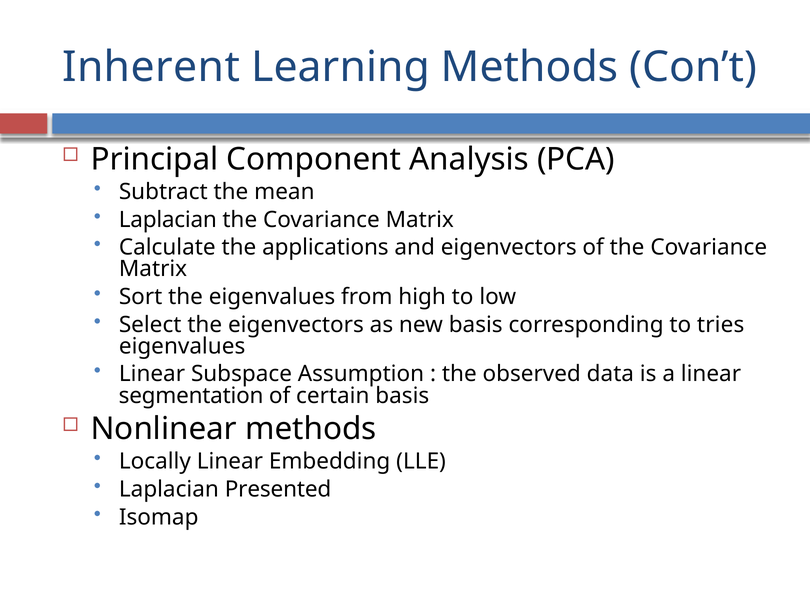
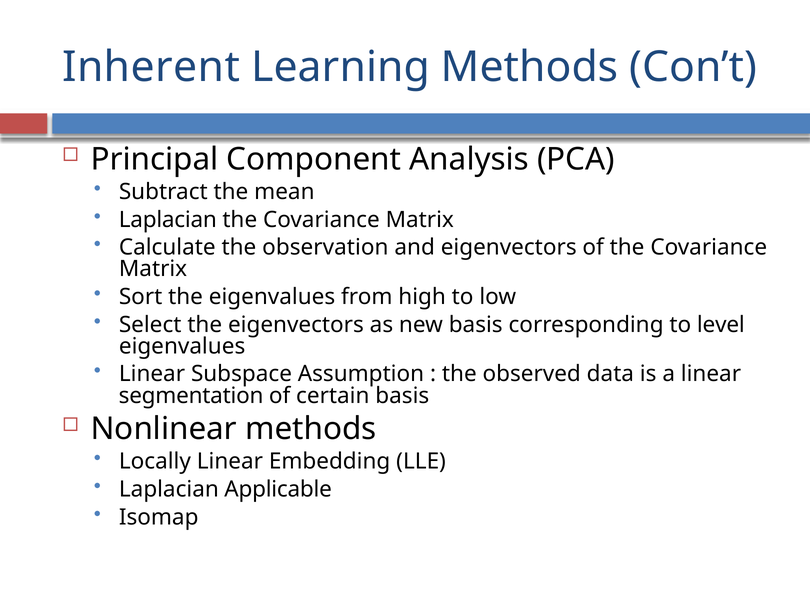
applications: applications -> observation
tries: tries -> level
Presented: Presented -> Applicable
